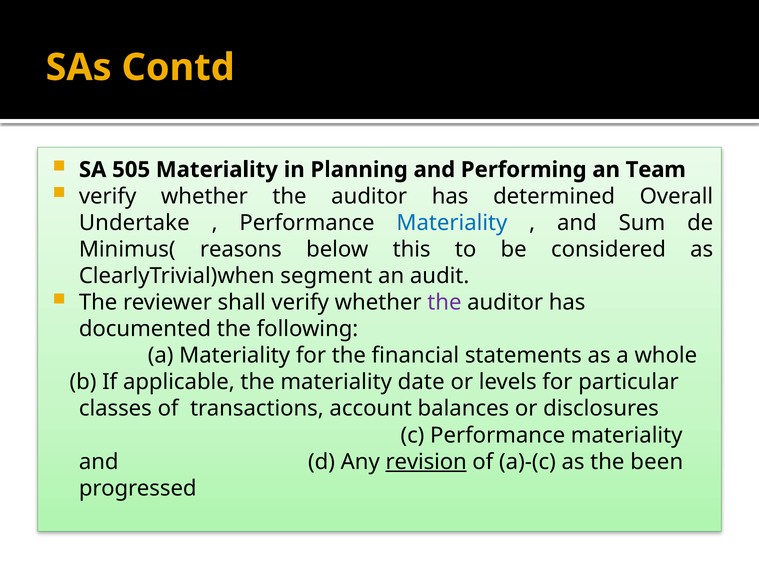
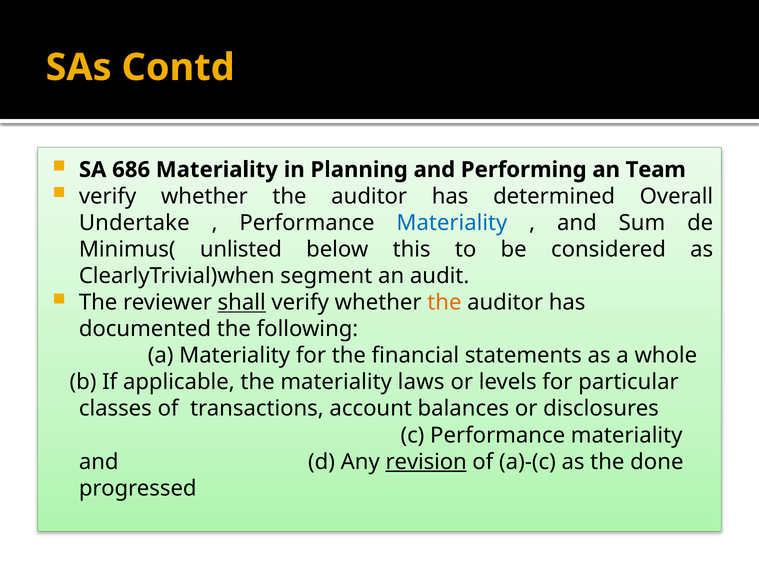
505: 505 -> 686
reasons: reasons -> unlisted
shall underline: none -> present
the at (444, 303) colour: purple -> orange
date: date -> laws
been: been -> done
